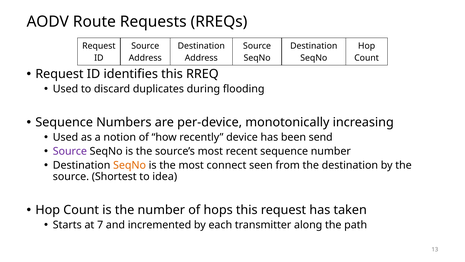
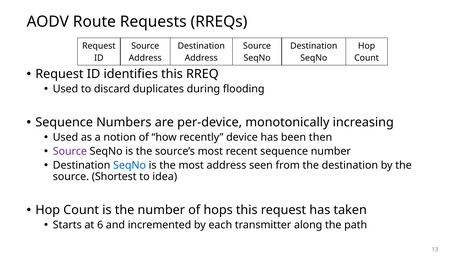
send: send -> then
SeqNo at (130, 165) colour: orange -> blue
most connect: connect -> address
7: 7 -> 6
